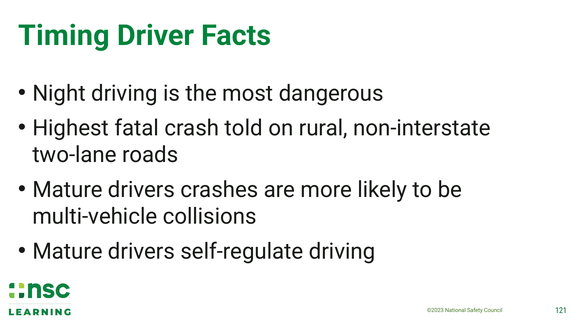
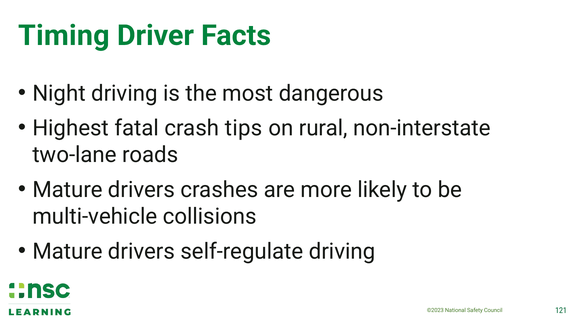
told: told -> tips
